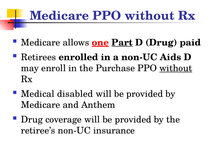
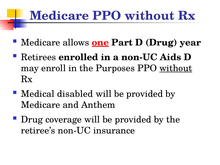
Part underline: present -> none
paid: paid -> year
Purchase: Purchase -> Purposes
